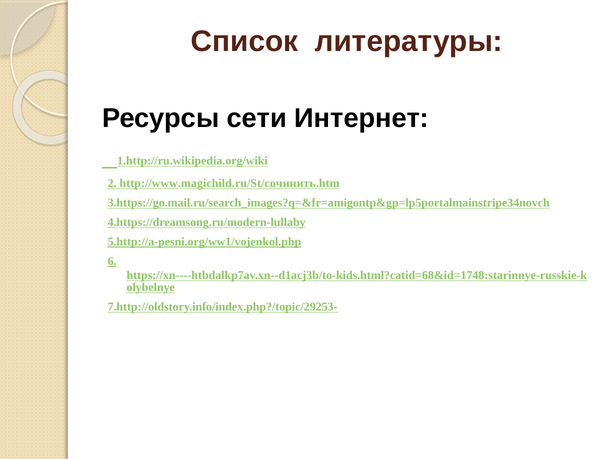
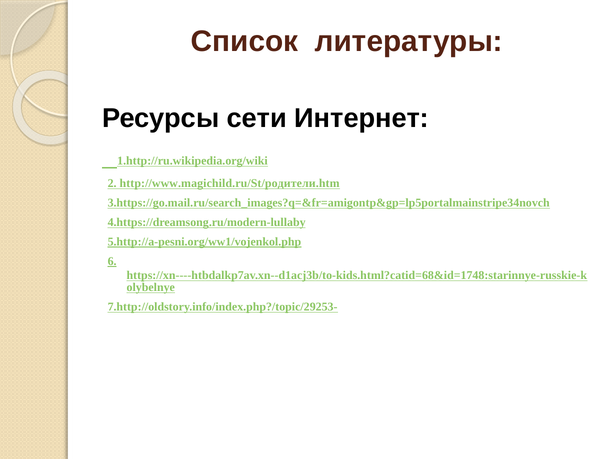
http://www.magichild.ru/St/сочинить.htm: http://www.magichild.ru/St/сочинить.htm -> http://www.magichild.ru/St/родители.htm
